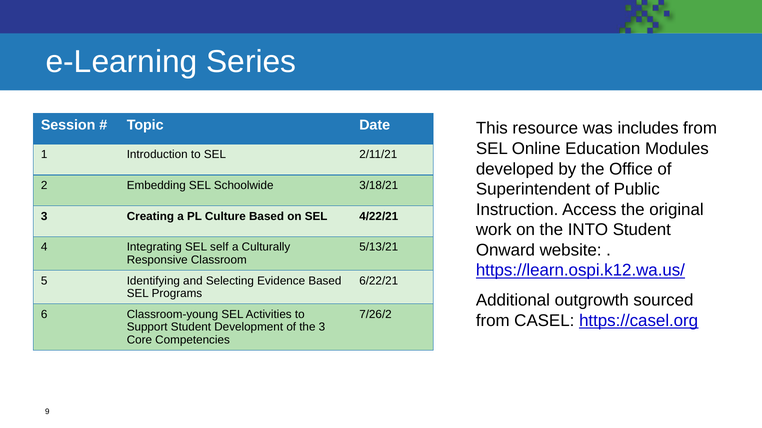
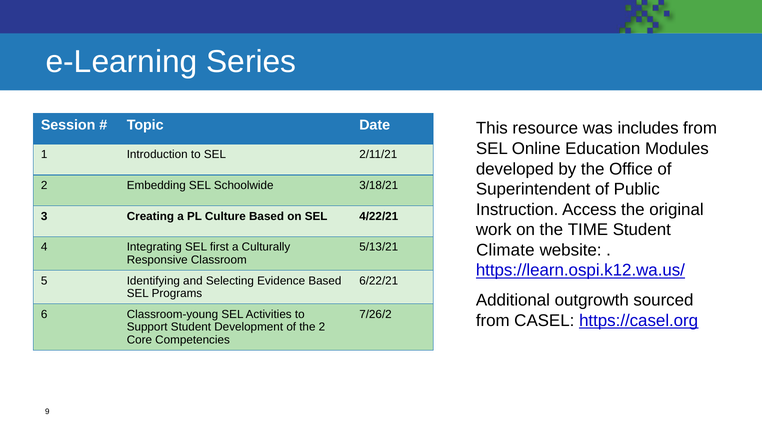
INTO: INTO -> TIME
self: self -> first
Onward: Onward -> Climate
the 3: 3 -> 2
